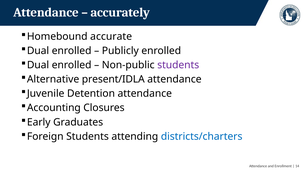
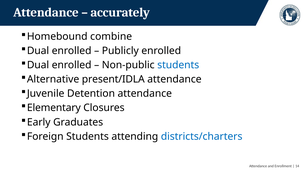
accurate: accurate -> combine
students at (178, 65) colour: purple -> blue
Accounting: Accounting -> Elementary
